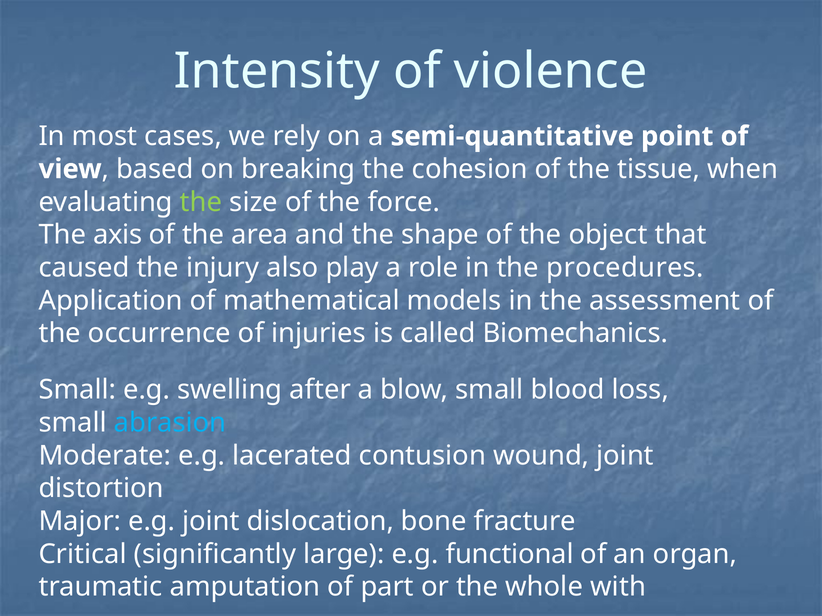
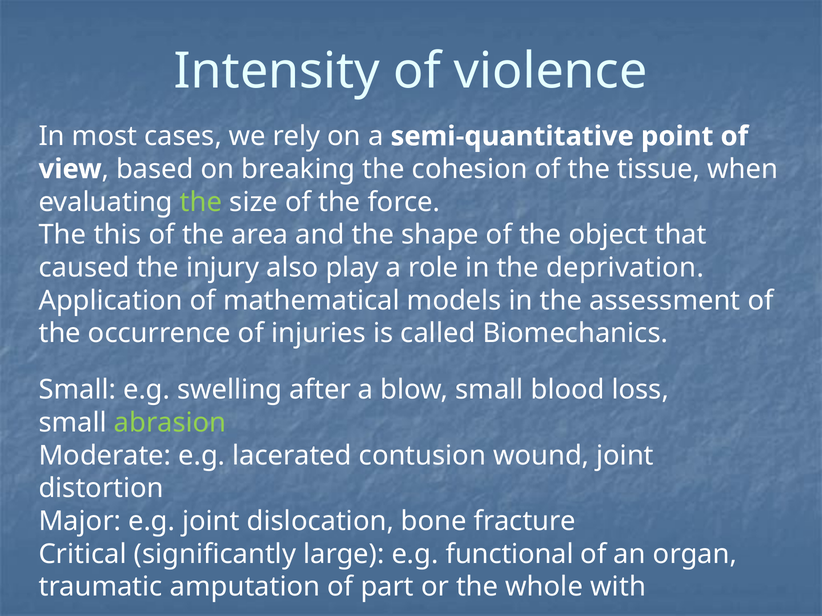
axis: axis -> this
procedures: procedures -> deprivation
abrasion colour: light blue -> light green
